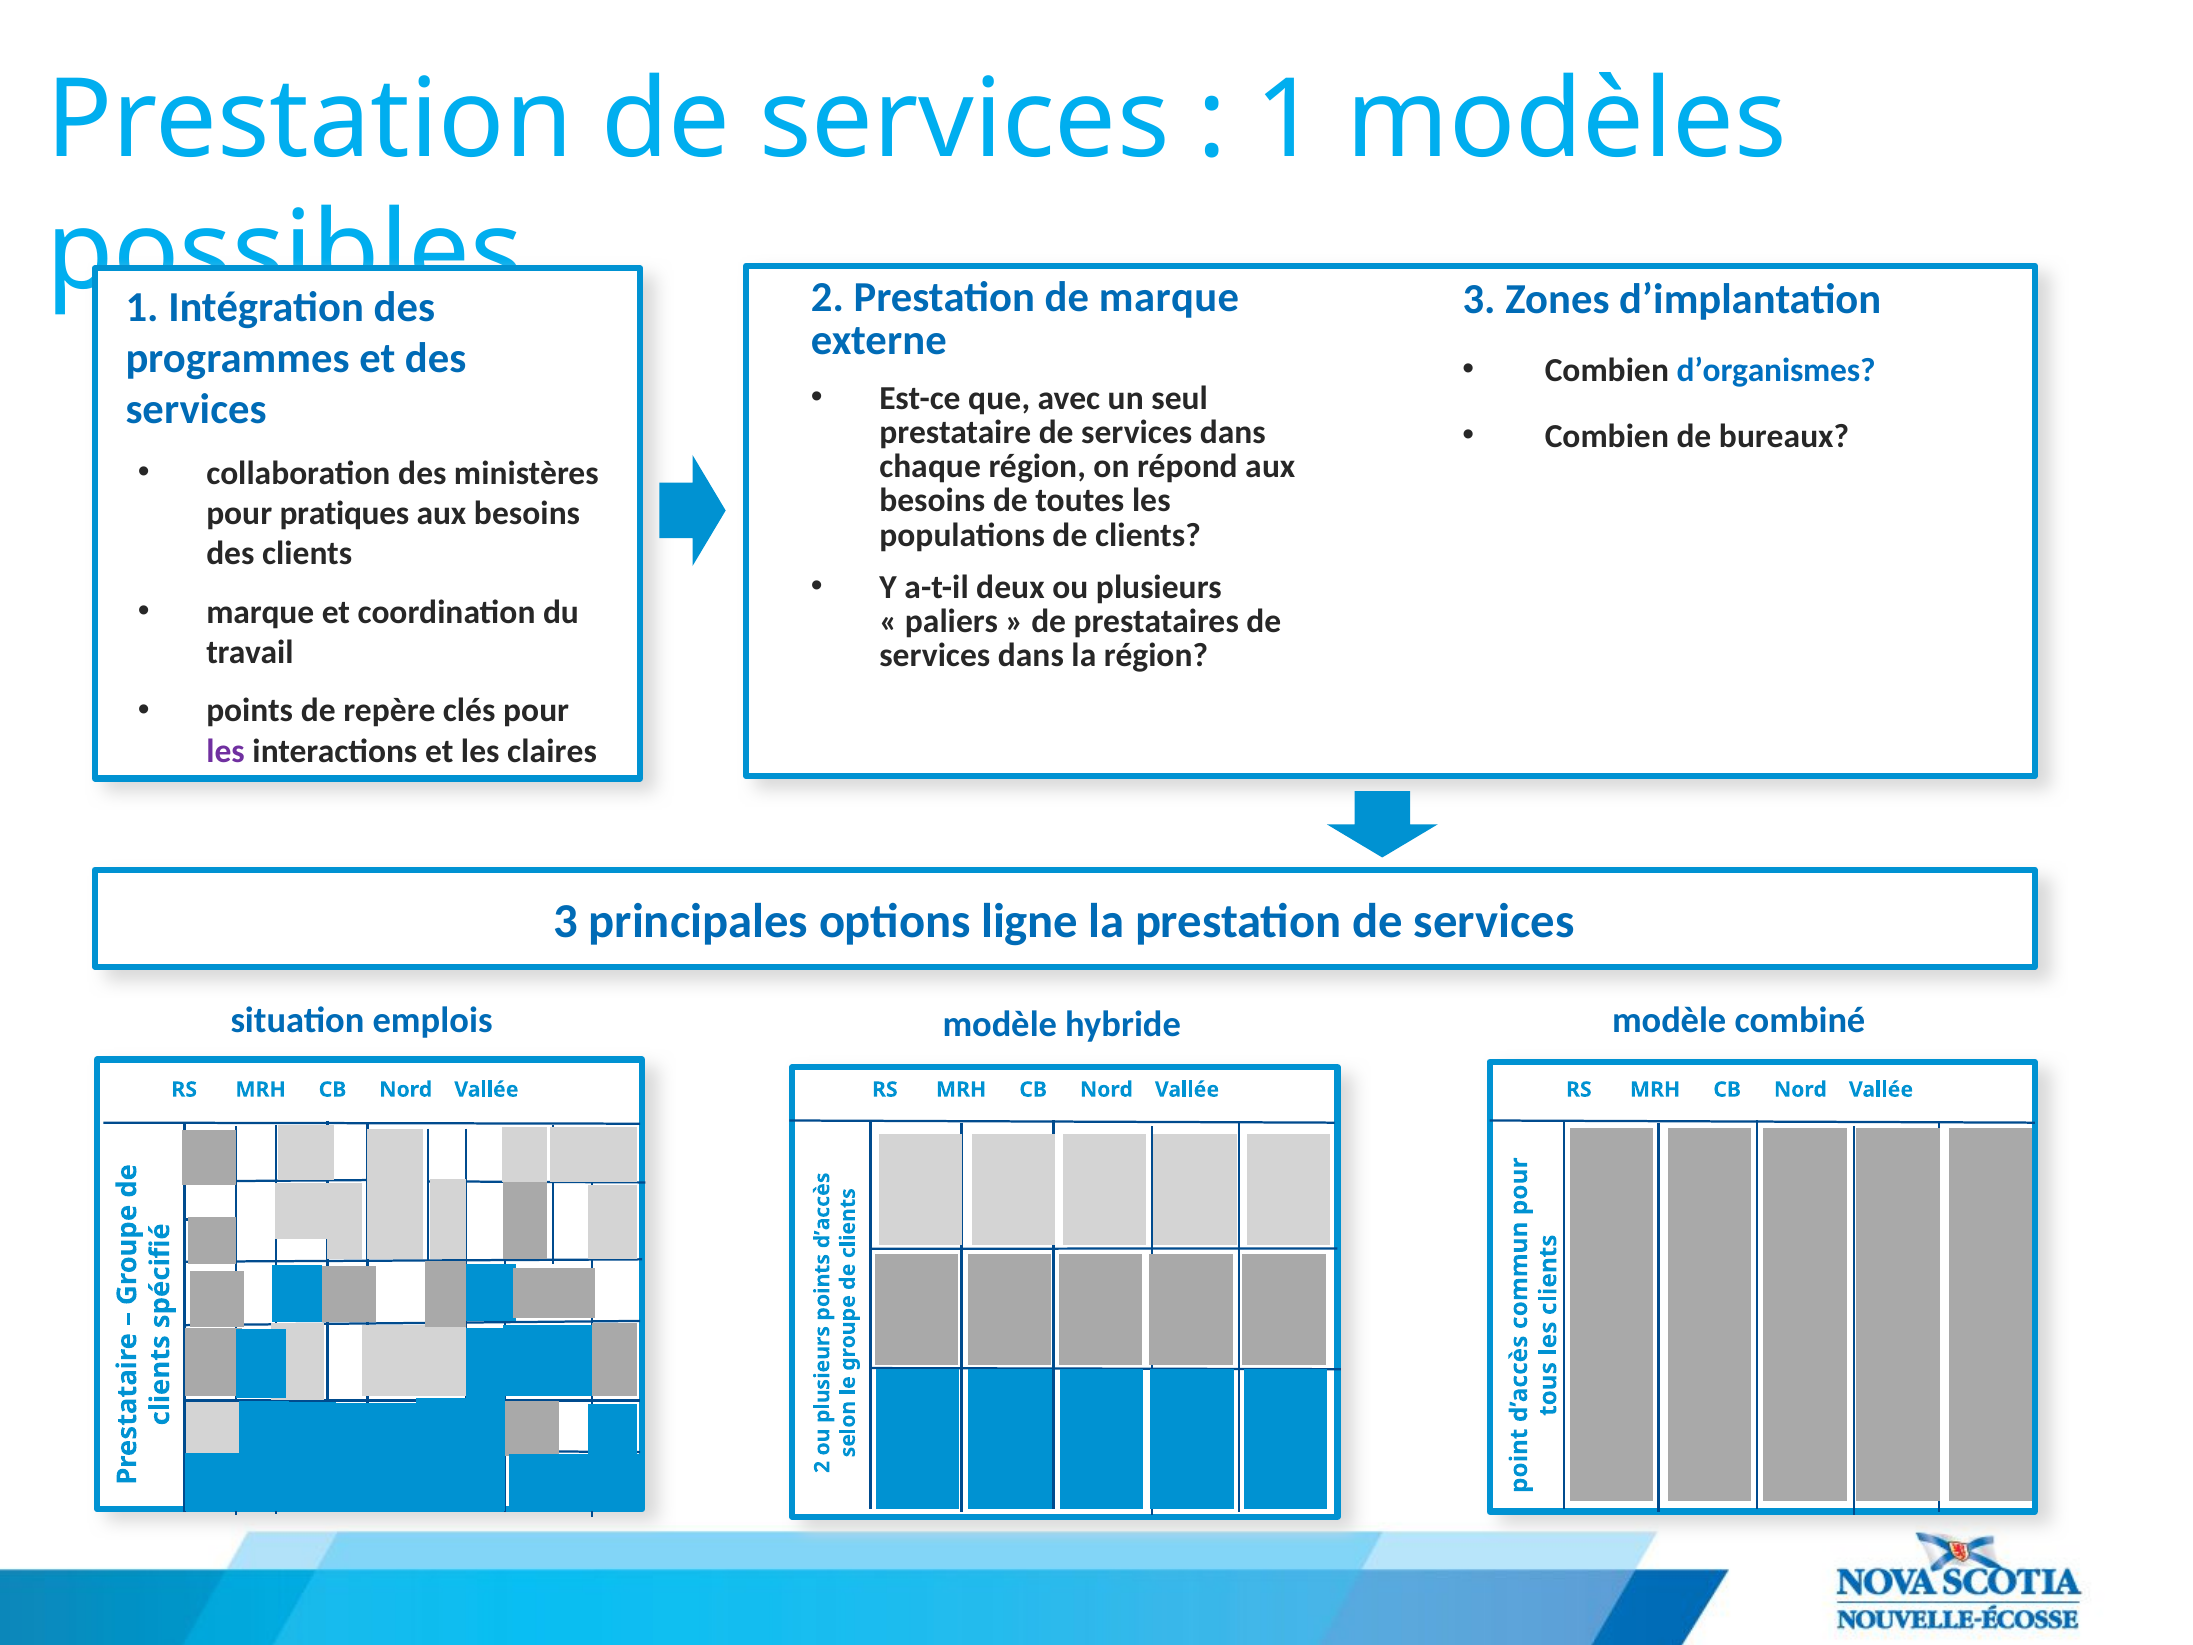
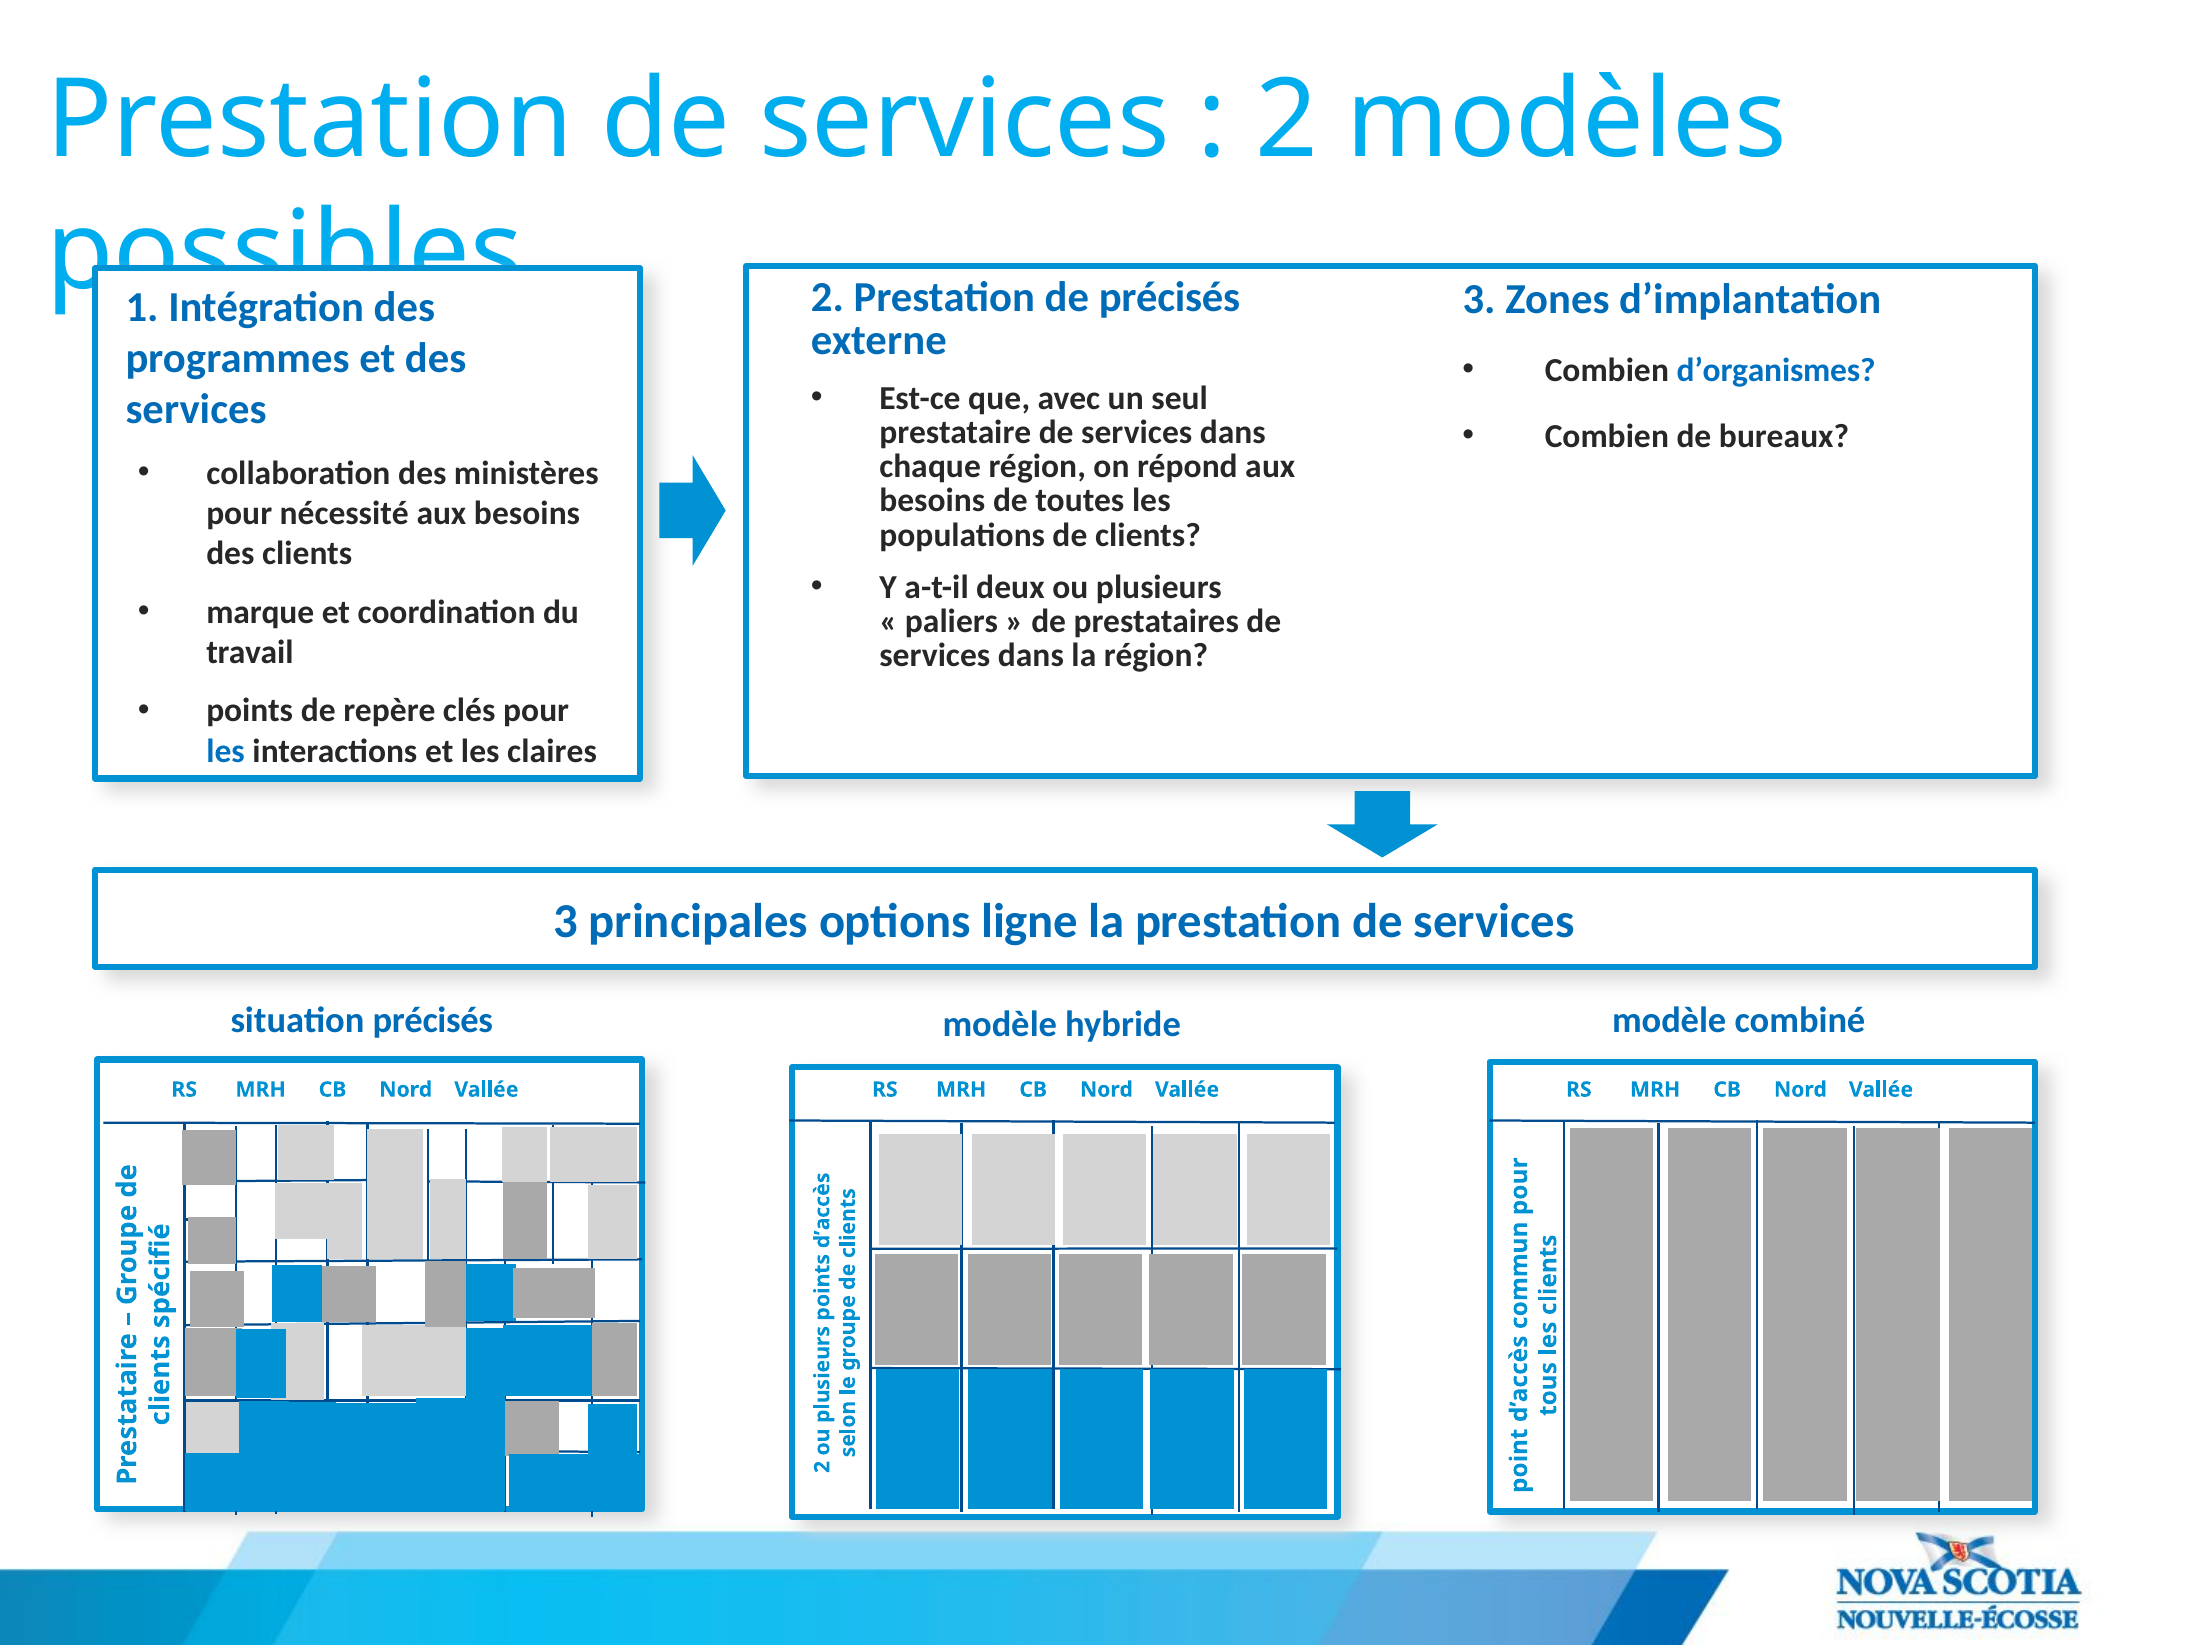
1 at (1287, 120): 1 -> 2
de marque: marque -> précisés
pratiques: pratiques -> nécessité
les at (225, 751) colour: purple -> blue
situation emplois: emplois -> précisés
